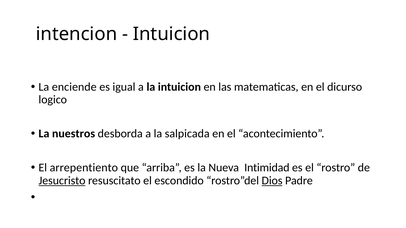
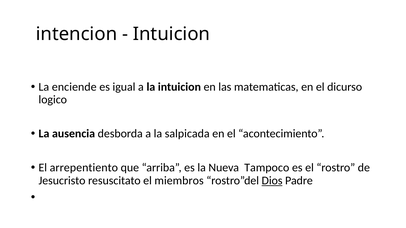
nuestros: nuestros -> ausencia
Intimidad: Intimidad -> Tampoco
Jesucristo underline: present -> none
escondido: escondido -> miembros
